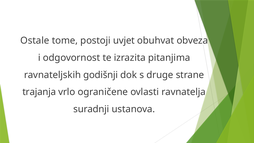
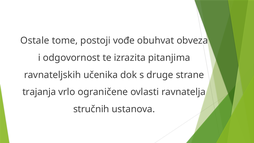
uvjet: uvjet -> vođe
godišnji: godišnji -> učenika
suradnji: suradnji -> stručnih
